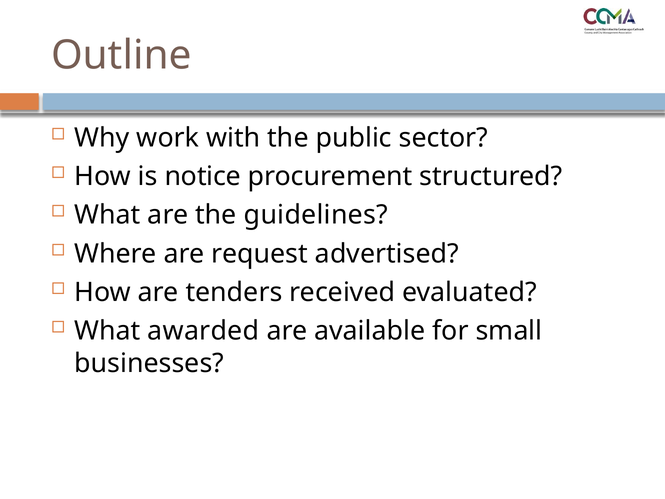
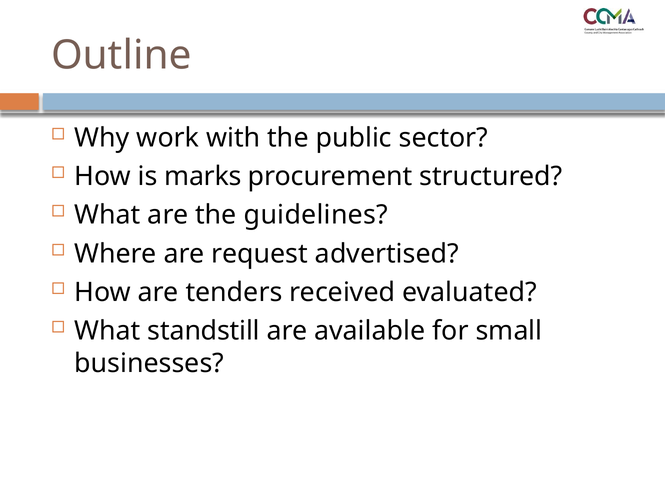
notice: notice -> marks
awarded: awarded -> standstill
